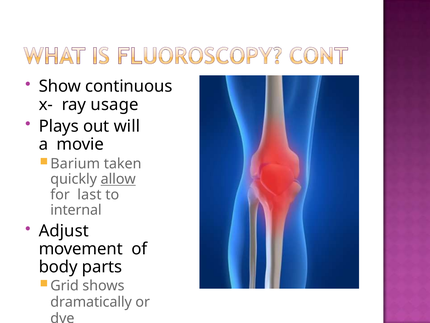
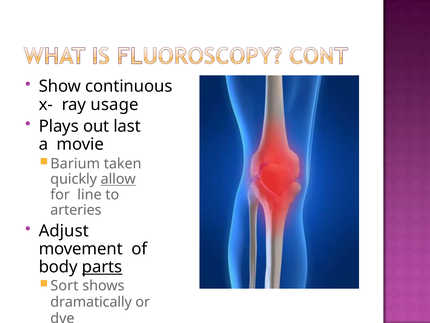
will: will -> last
last: last -> line
internal: internal -> arteries
parts underline: none -> present
Grid: Grid -> Sort
